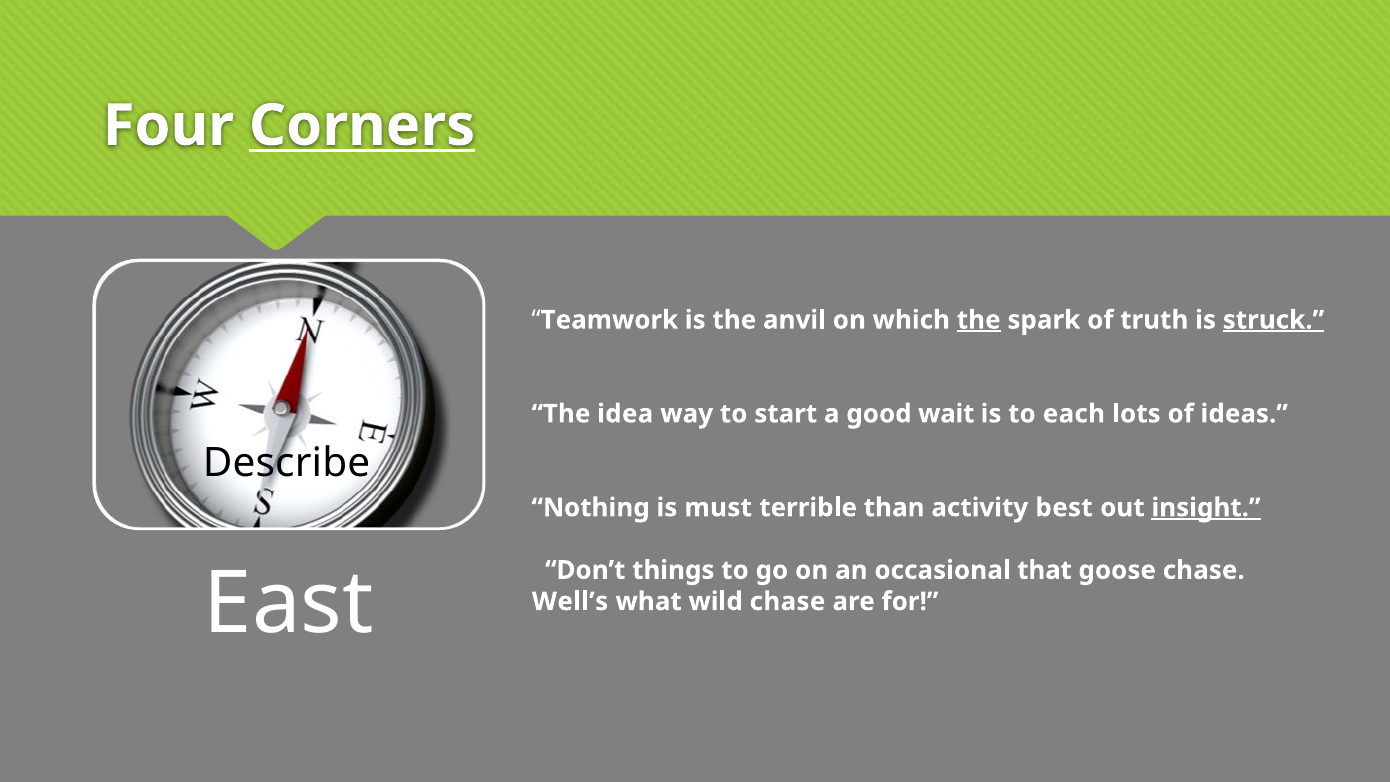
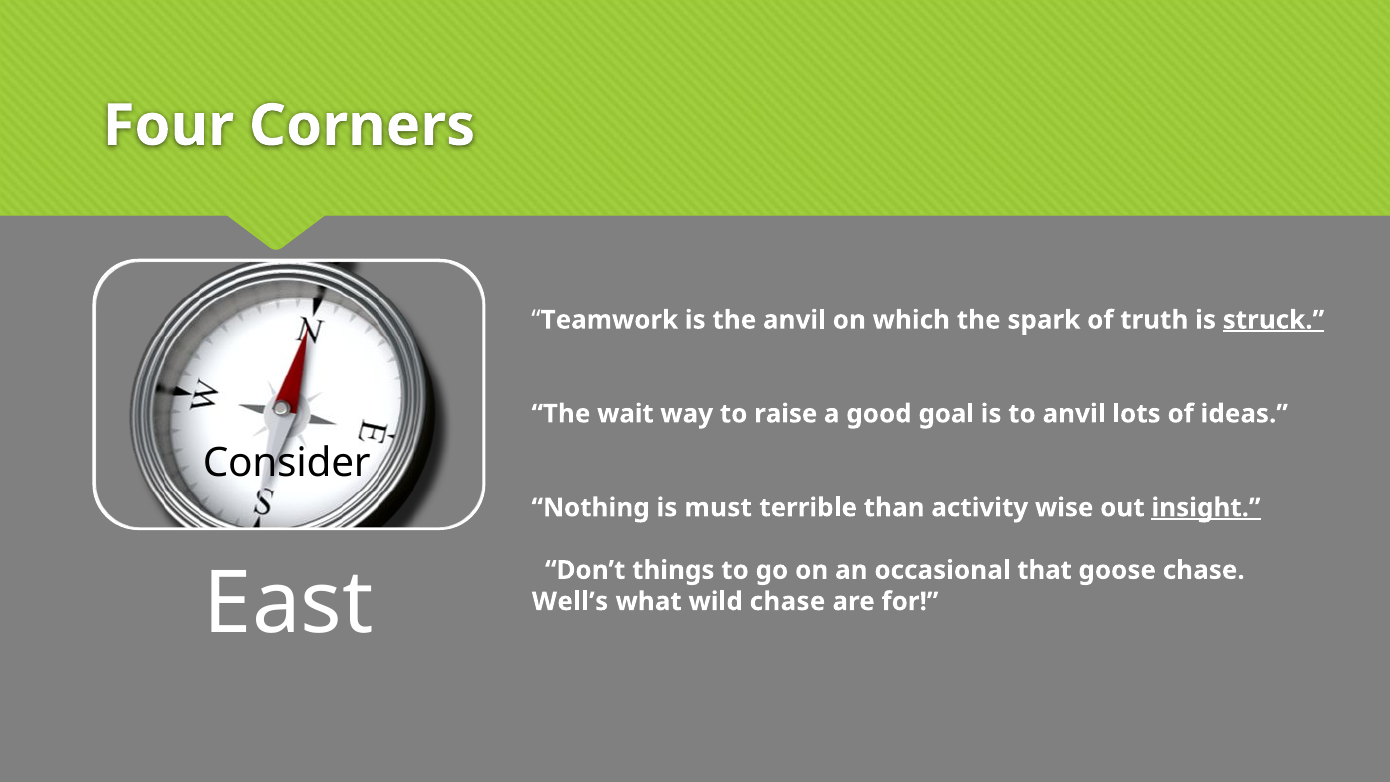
Corners underline: present -> none
the at (979, 320) underline: present -> none
idea: idea -> wait
start: start -> raise
wait: wait -> goal
to each: each -> anvil
Describe: Describe -> Consider
best: best -> wise
